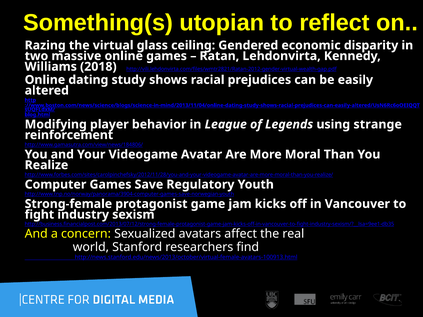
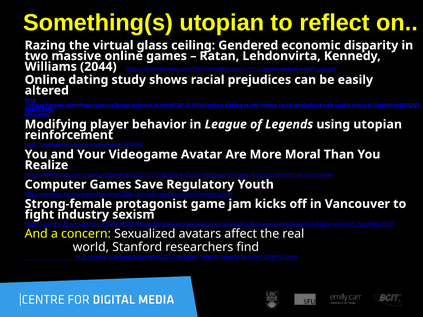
2018: 2018 -> 2044
using strange: strange -> utopian
